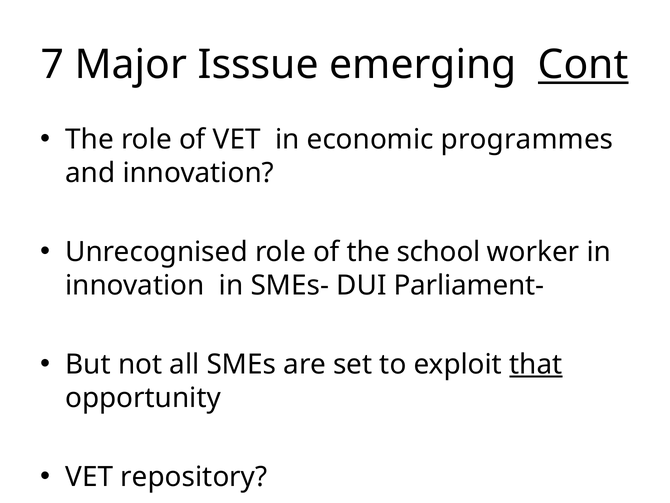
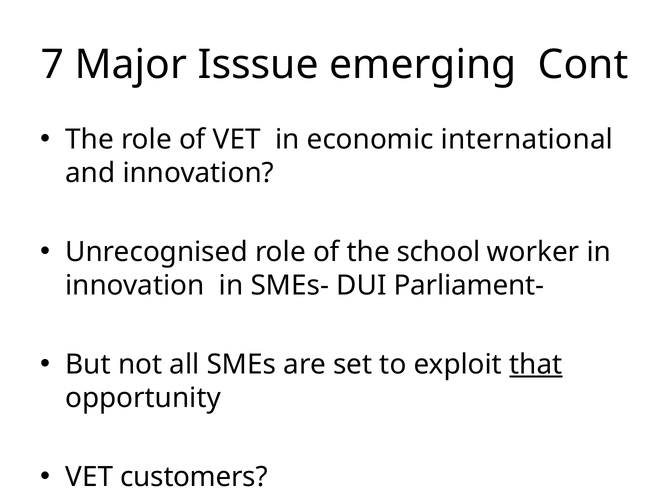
Cont underline: present -> none
programmes: programmes -> international
repository: repository -> customers
